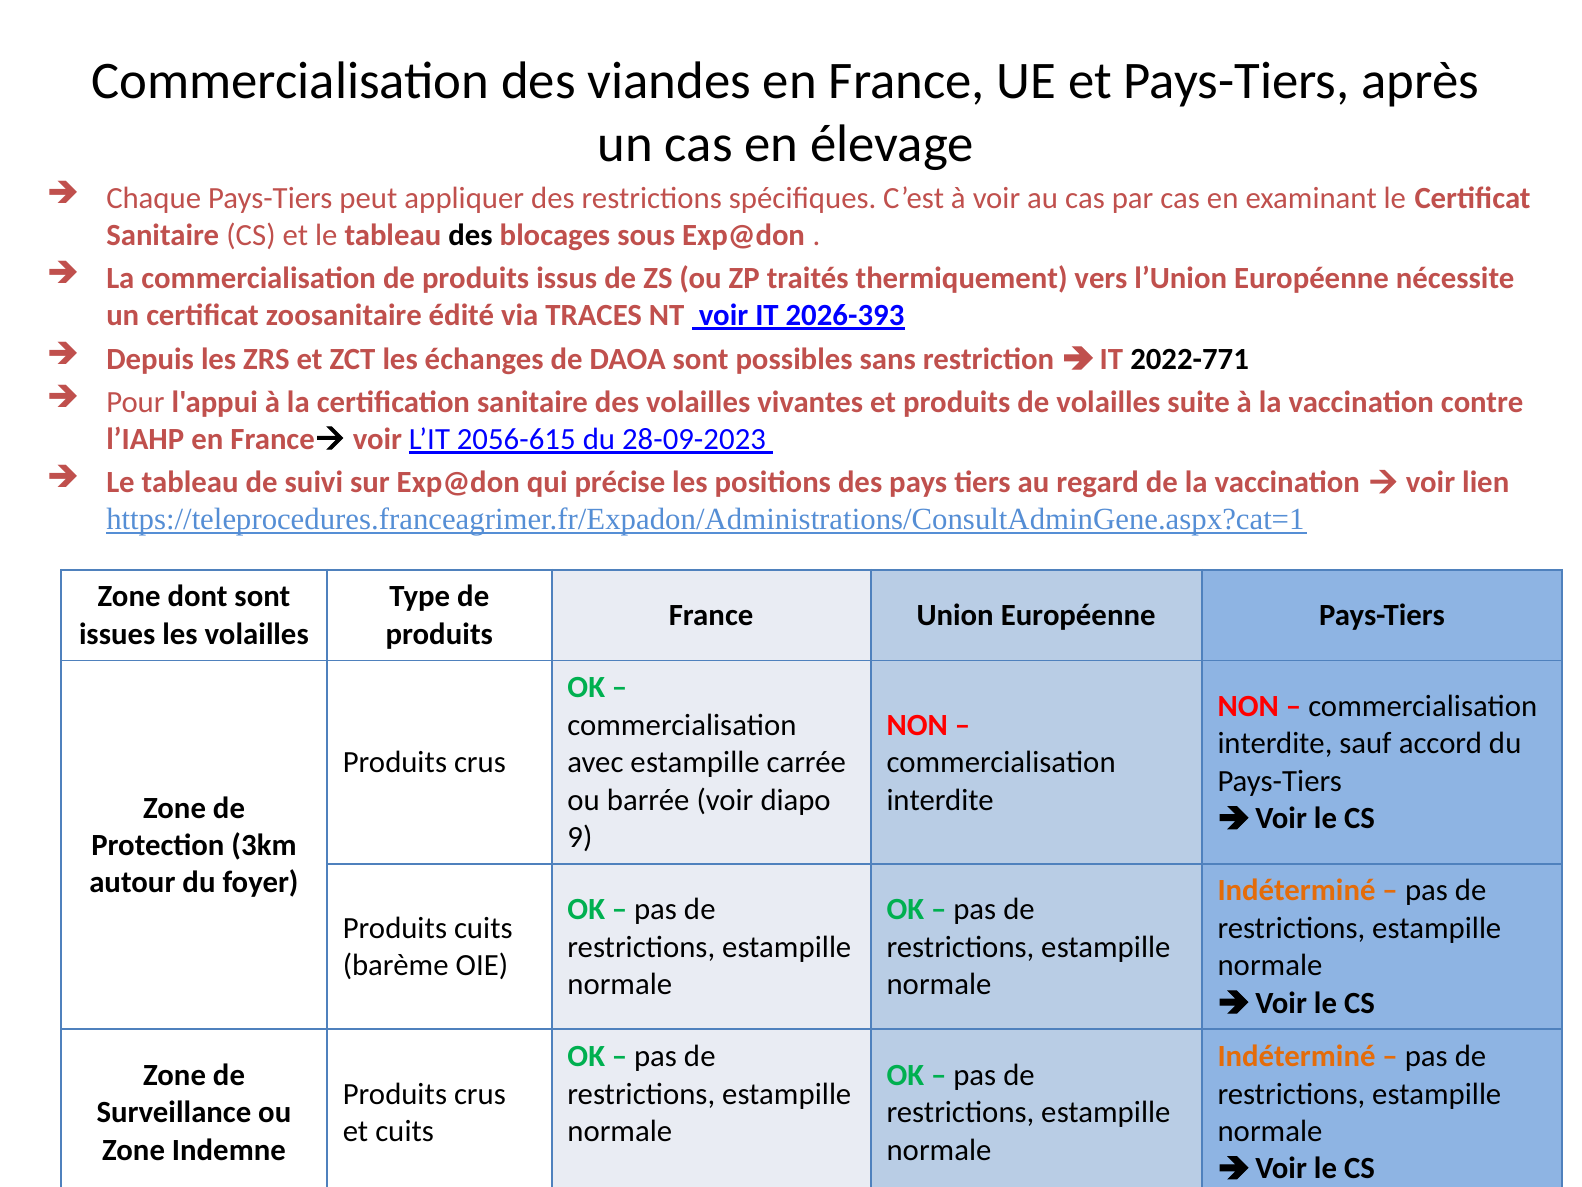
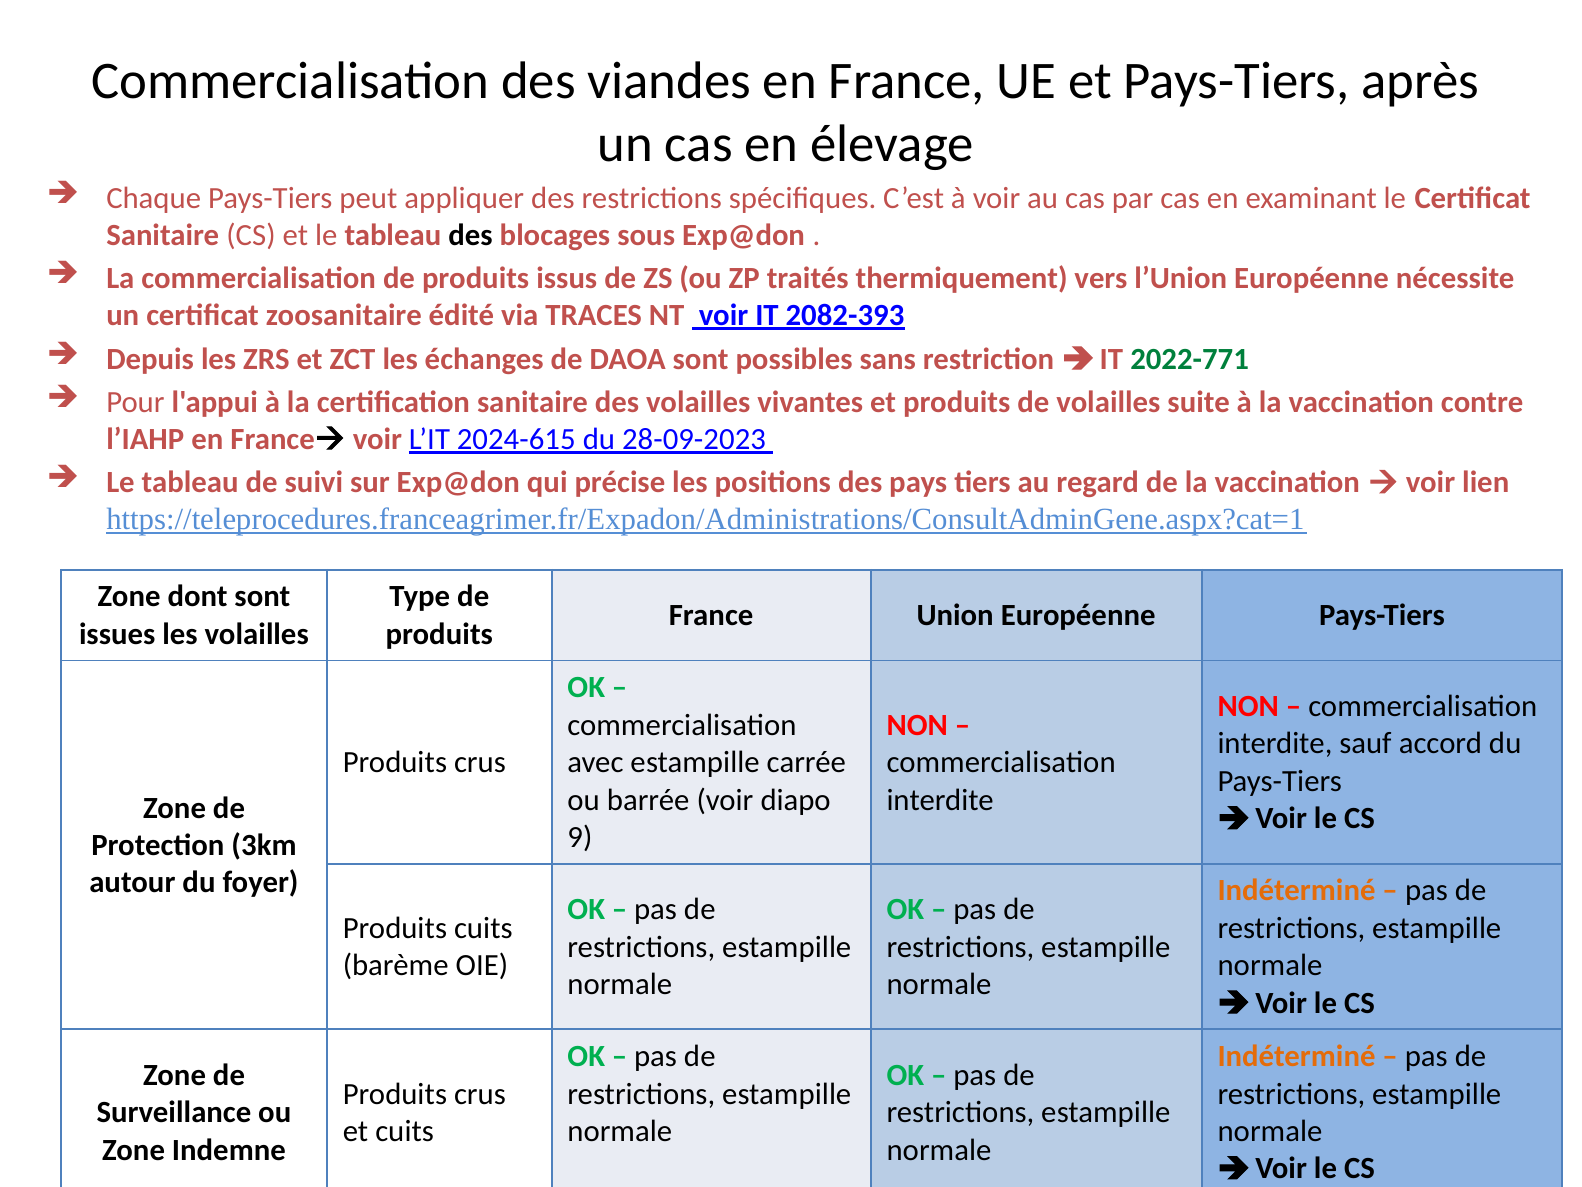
2026-393: 2026-393 -> 2082-393
2022-771 colour: black -> green
2056-615: 2056-615 -> 2024-615
